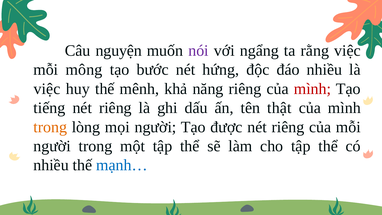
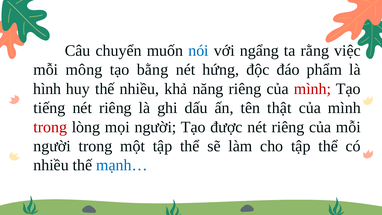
nguyện: nguyện -> chuyển
nói colour: purple -> blue
bước: bước -> bằng
đáo nhiều: nhiều -> phẩm
việc at (47, 89): việc -> hình
thế mênh: mênh -> nhiều
trong at (50, 127) colour: orange -> red
